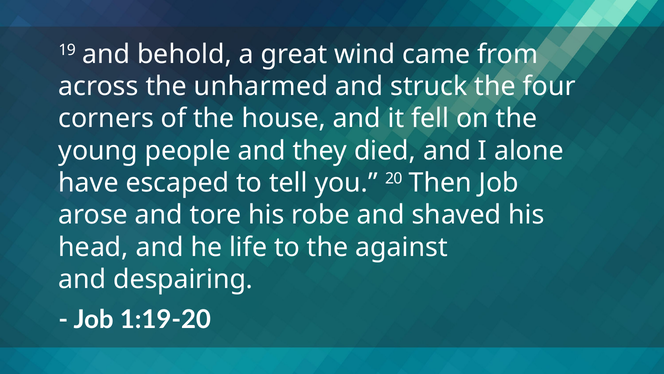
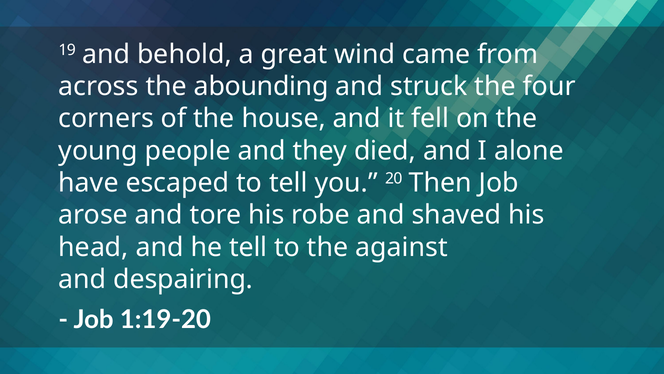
unharmed: unharmed -> abounding
he life: life -> tell
